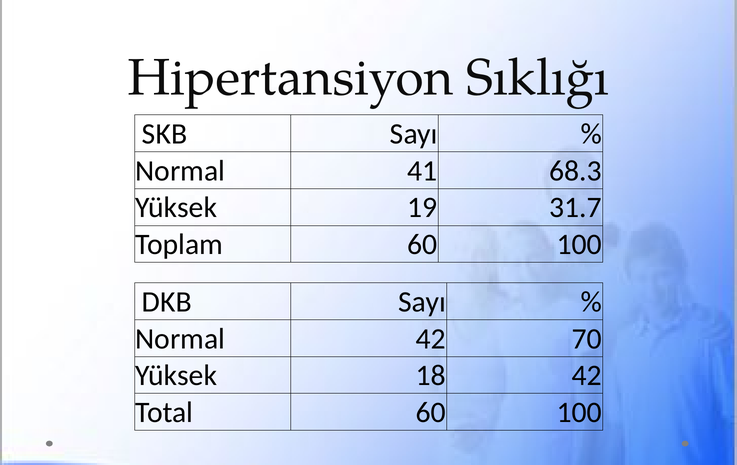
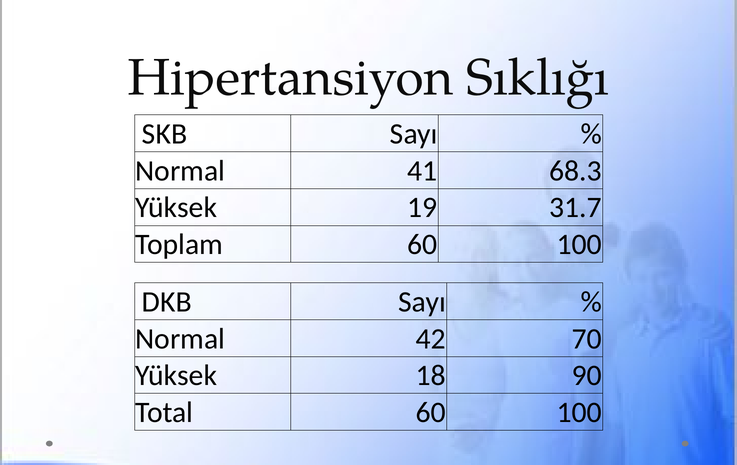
18 42: 42 -> 90
